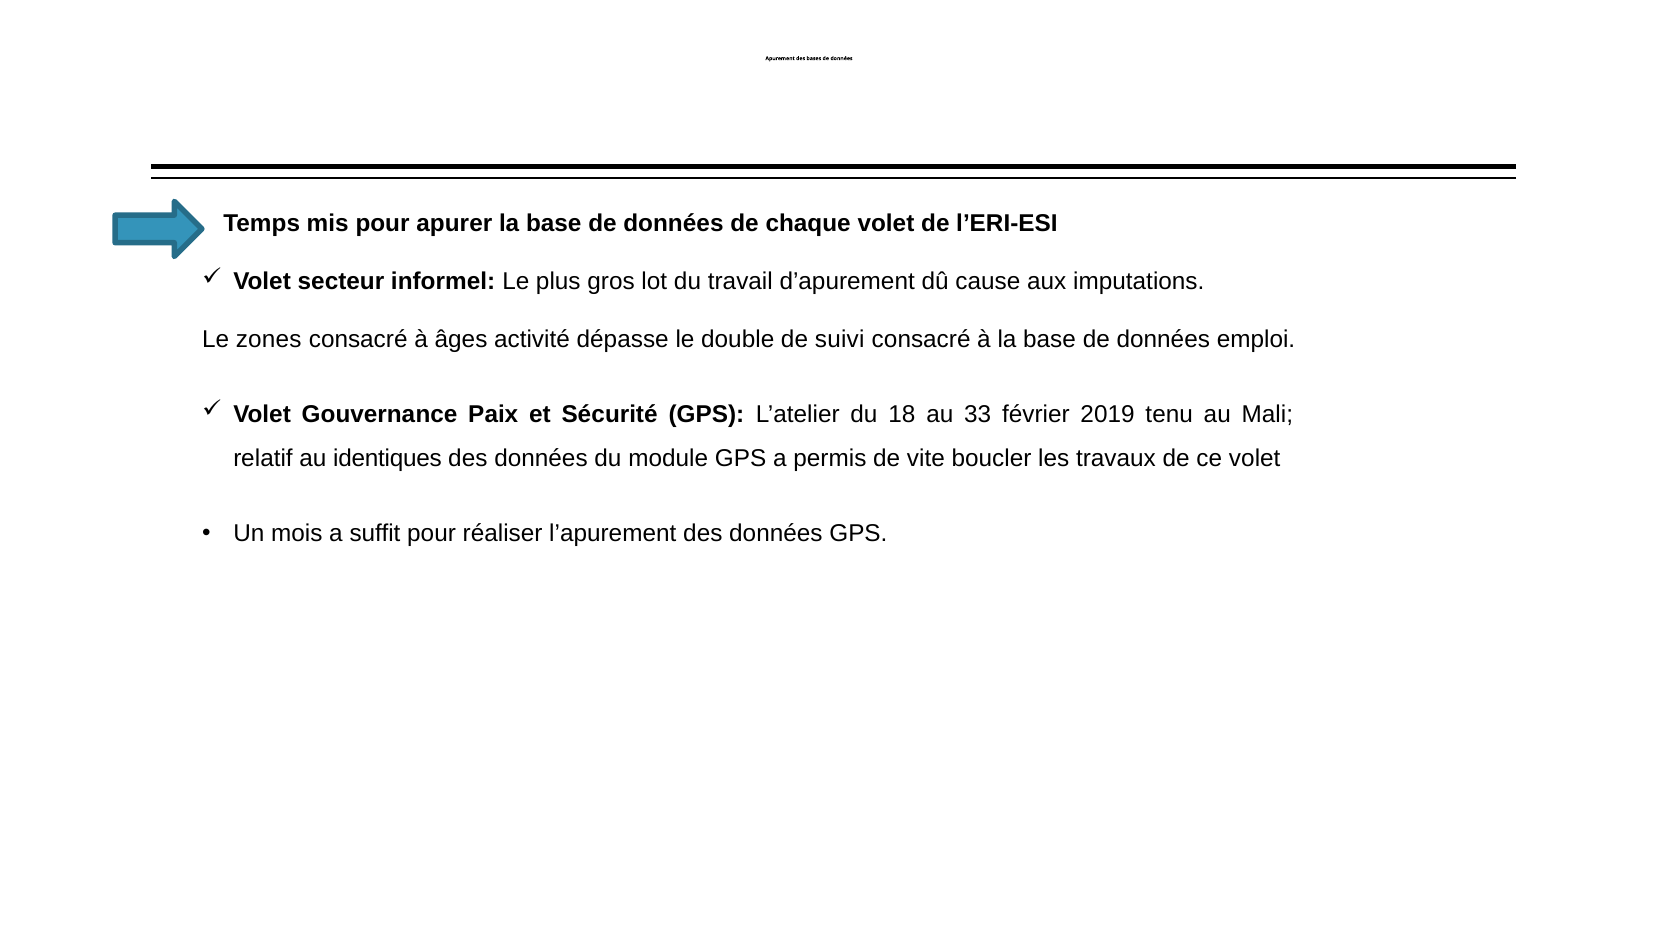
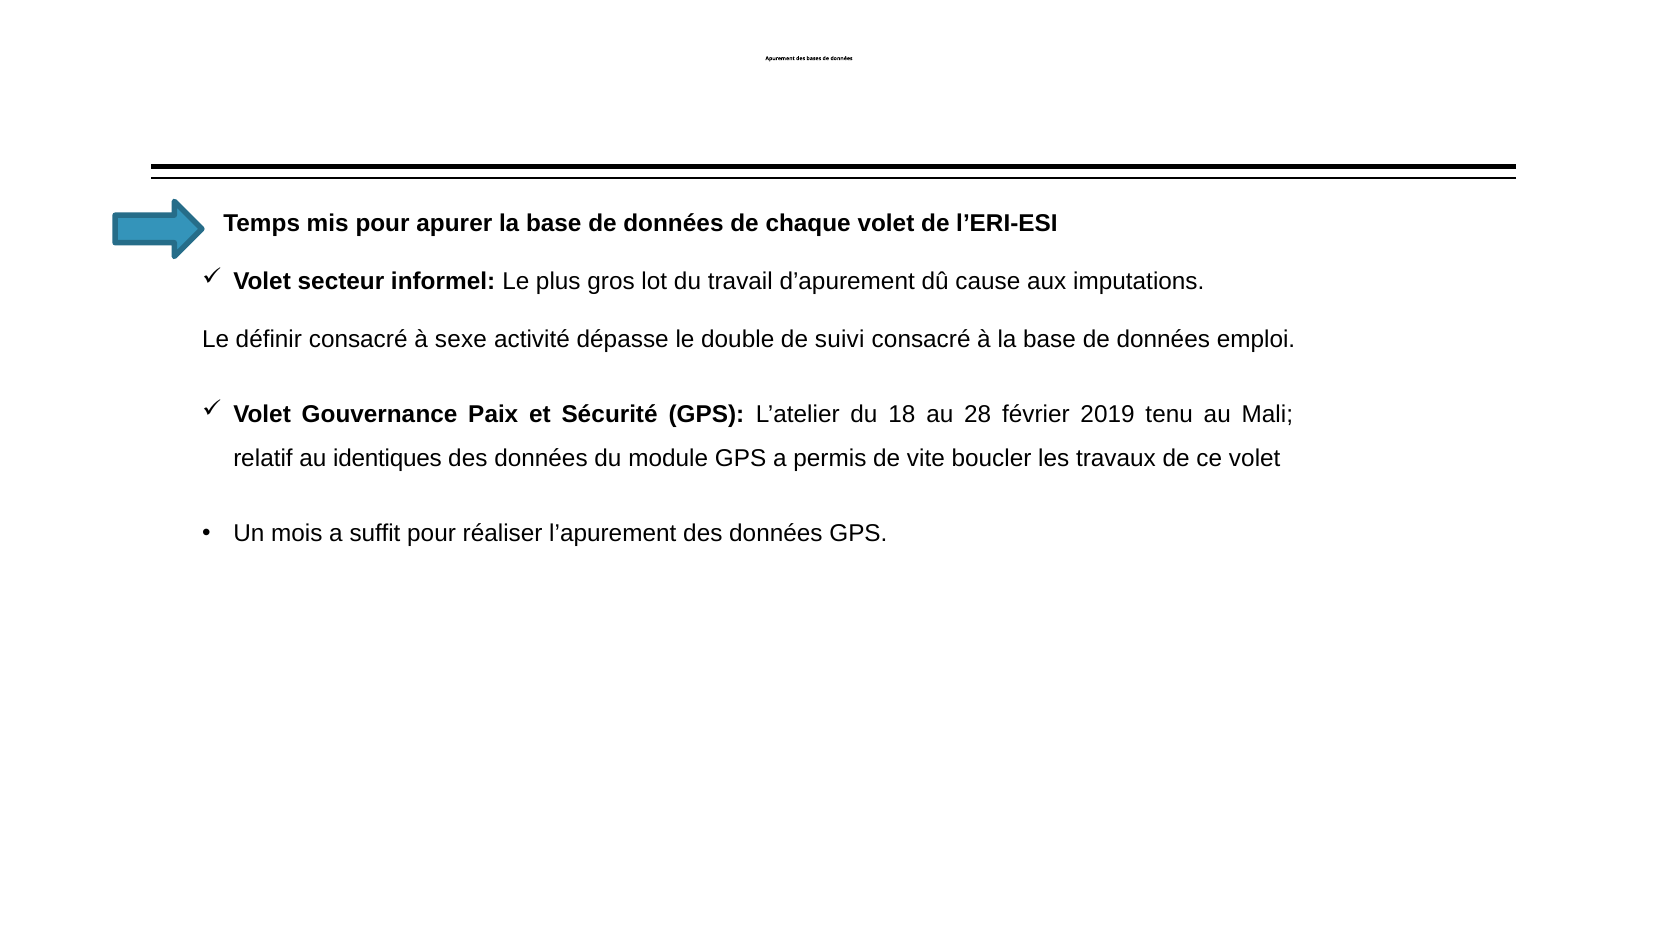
zones: zones -> définir
âges: âges -> sexe
33: 33 -> 28
